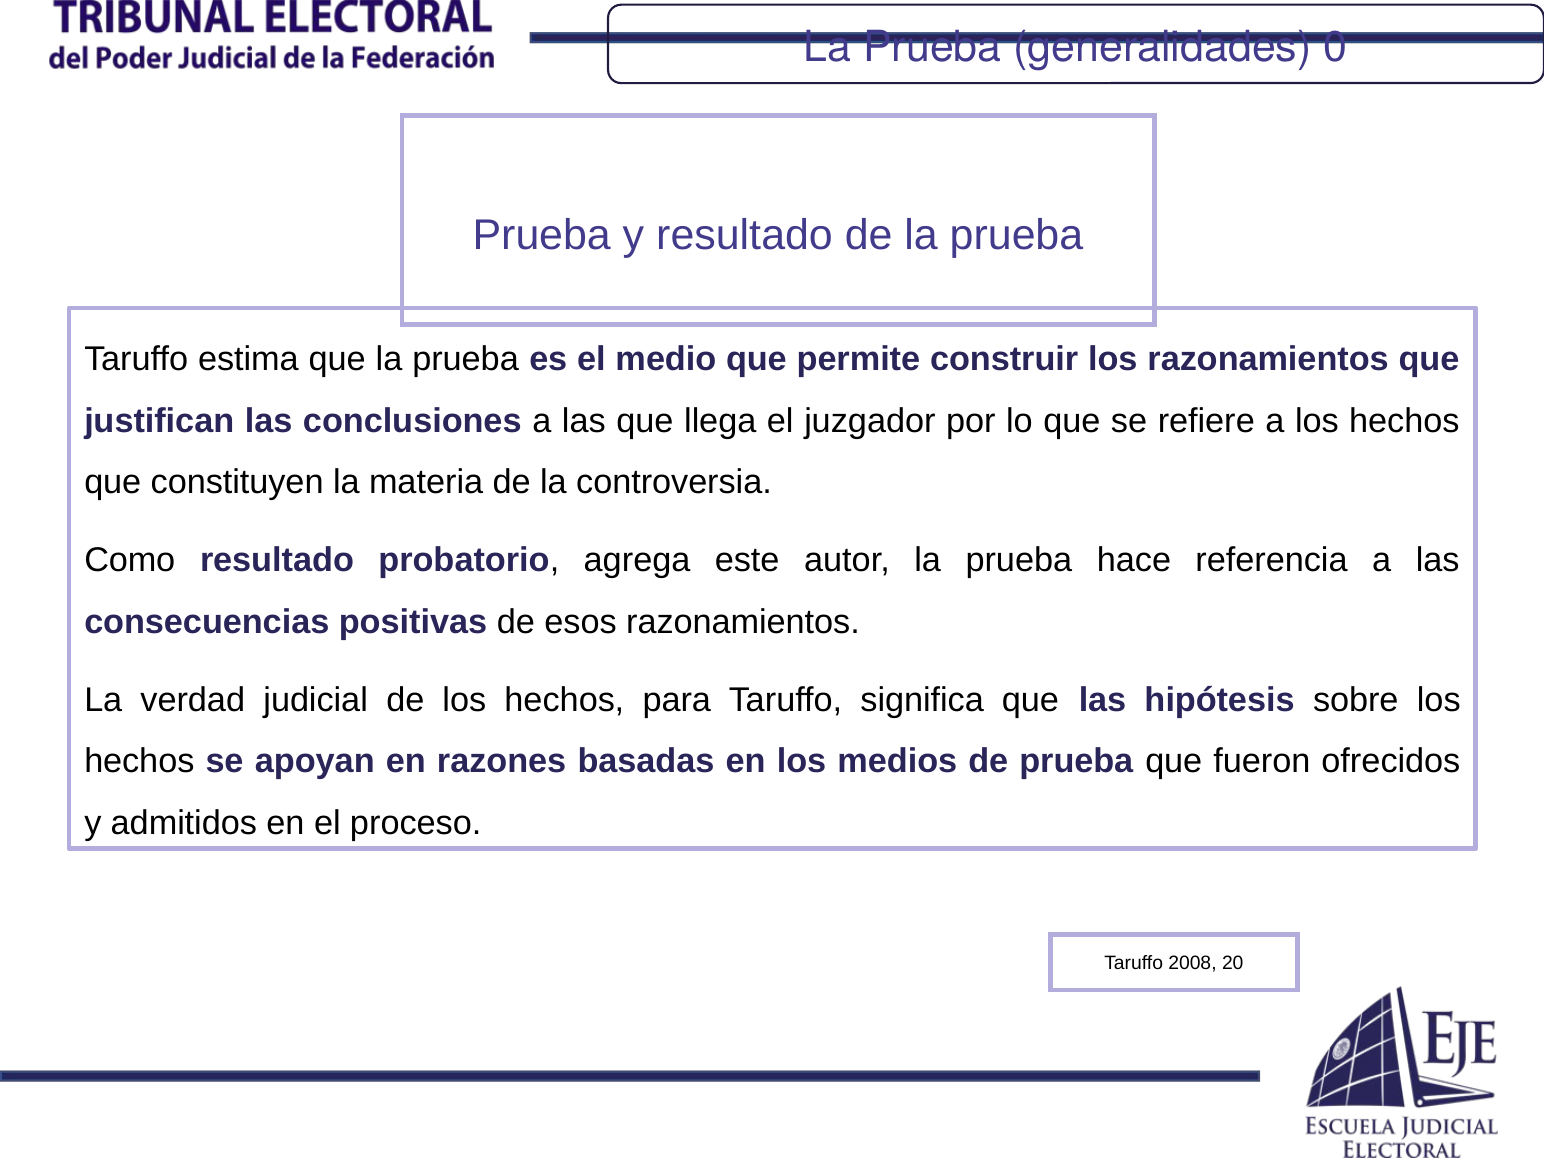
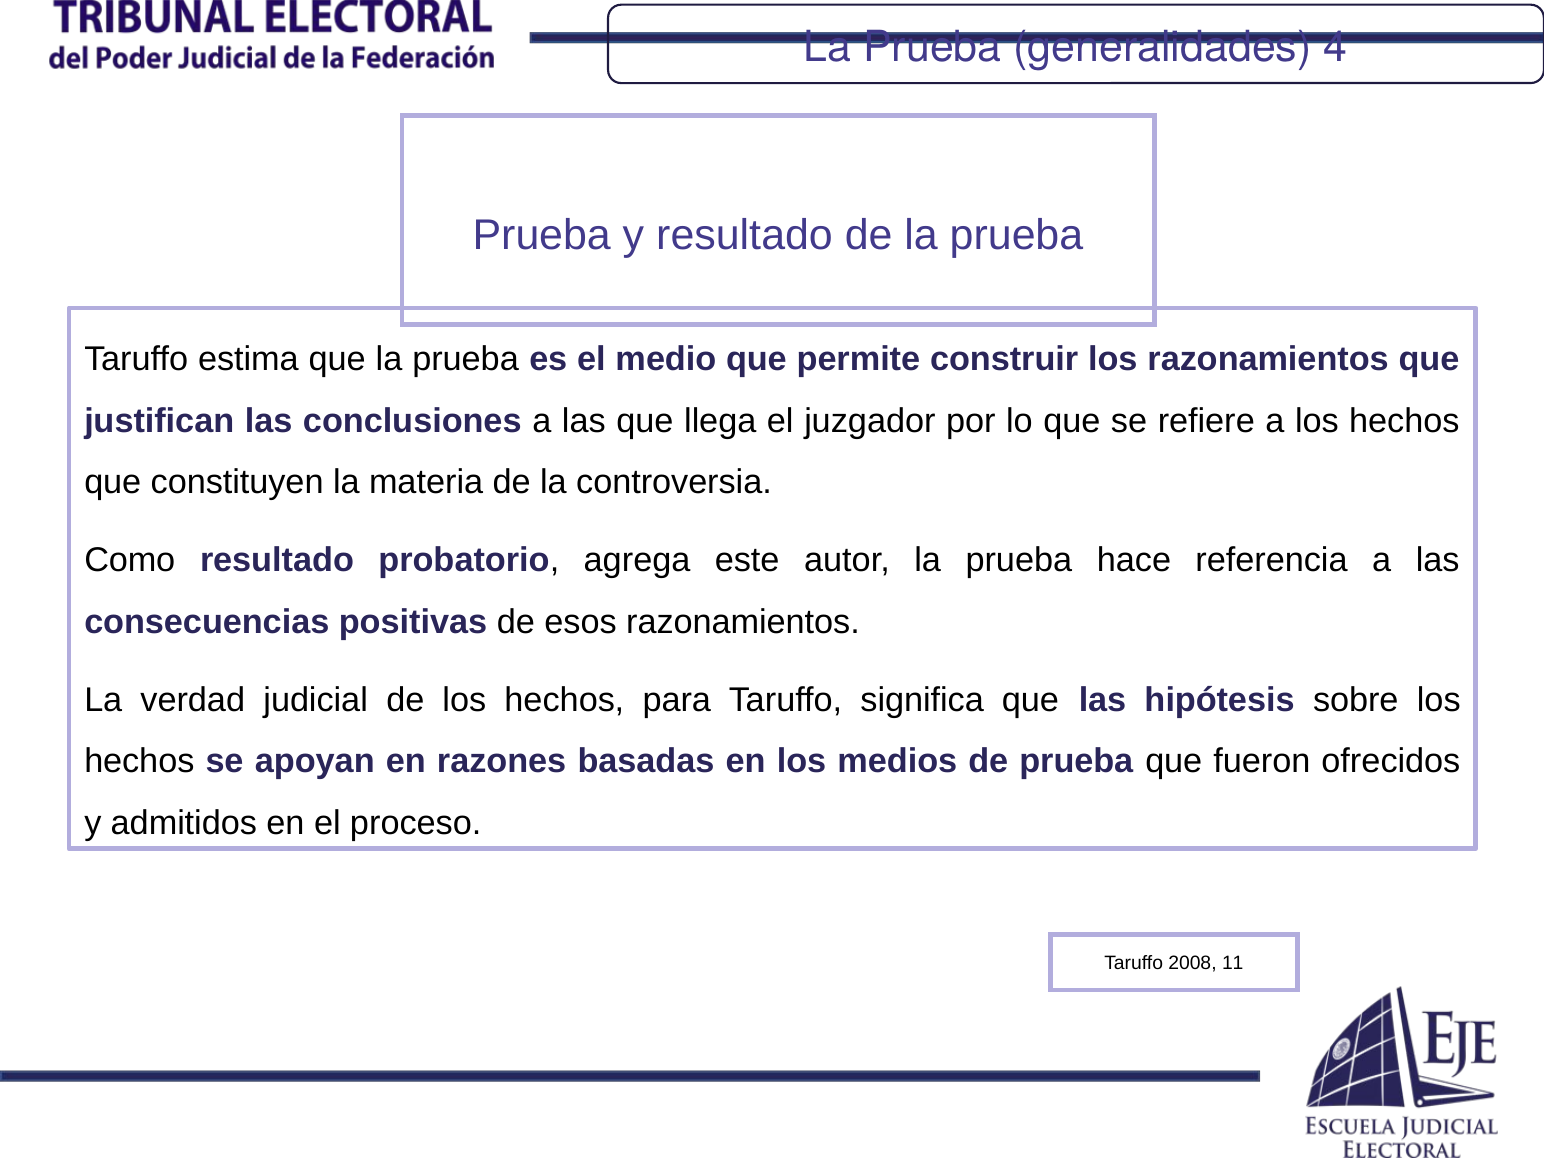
0: 0 -> 4
20: 20 -> 11
